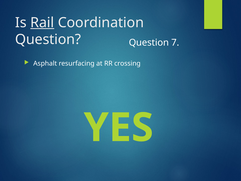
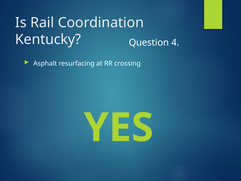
Rail underline: present -> none
Question at (48, 39): Question -> Kentucky
7: 7 -> 4
